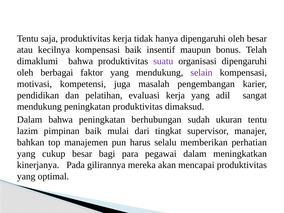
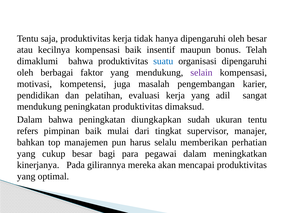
suatu colour: purple -> blue
berhubungan: berhubungan -> diungkapkan
lazim: lazim -> refers
